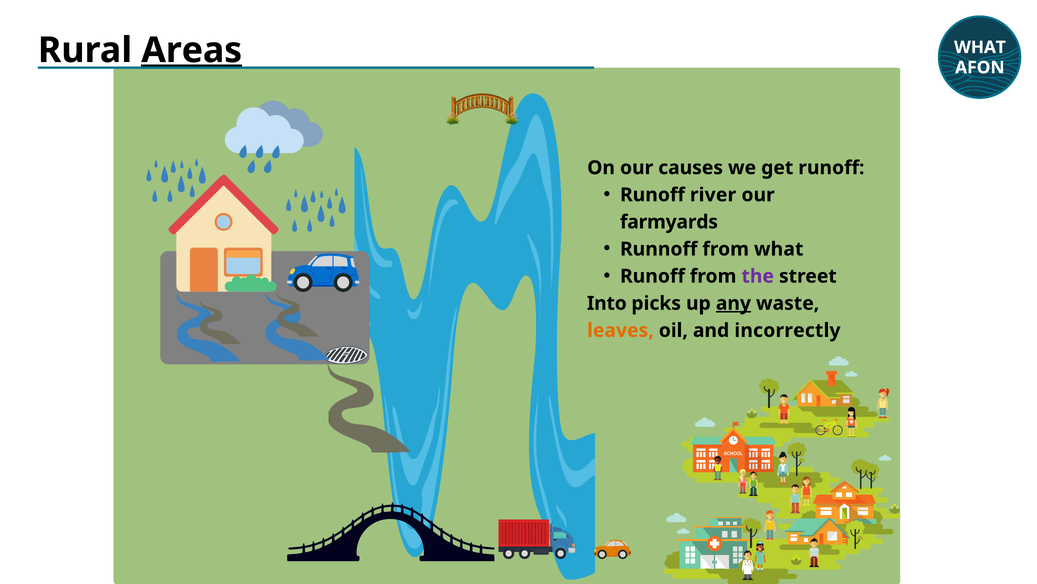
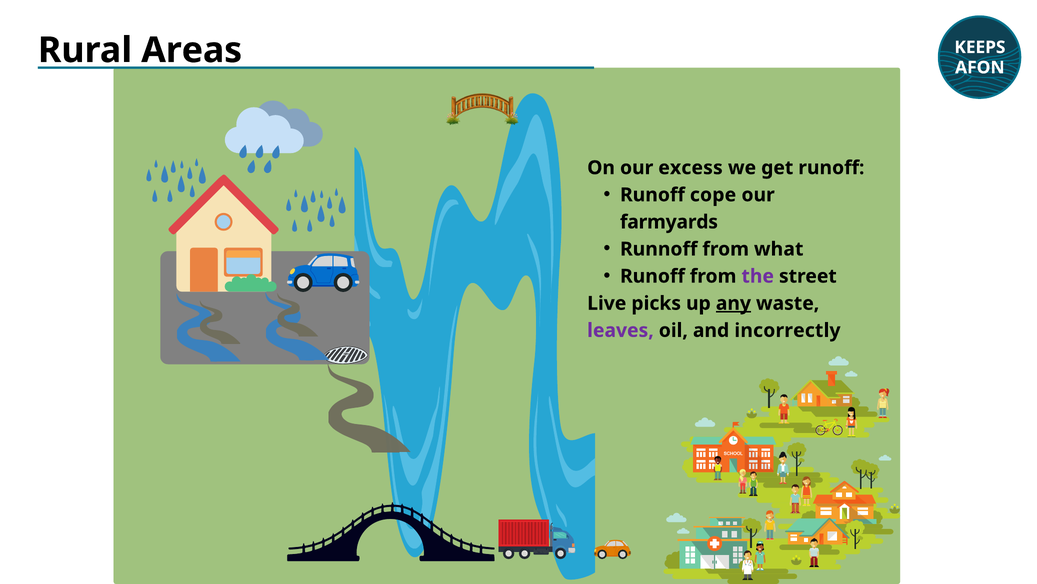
Areas underline: present -> none
WHAT at (980, 47): WHAT -> KEEPS
causes: causes -> excess
river: river -> cope
Into: Into -> Live
leaves colour: orange -> purple
